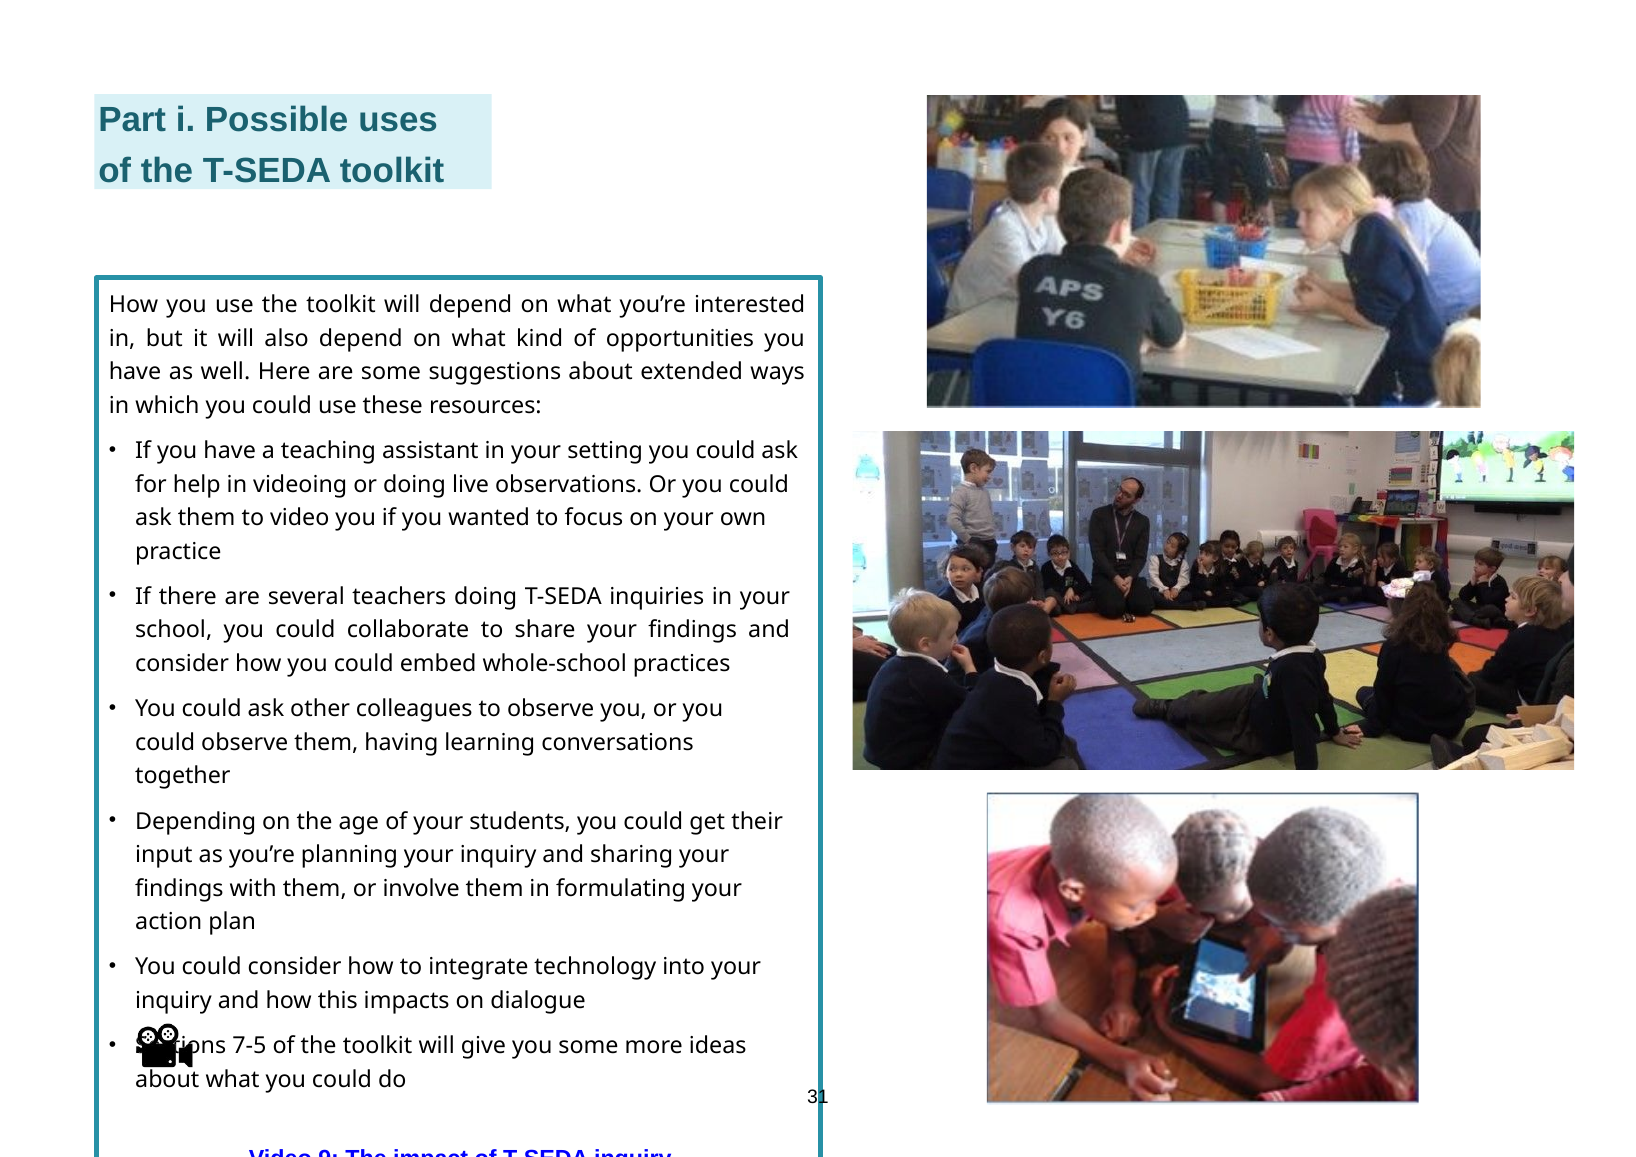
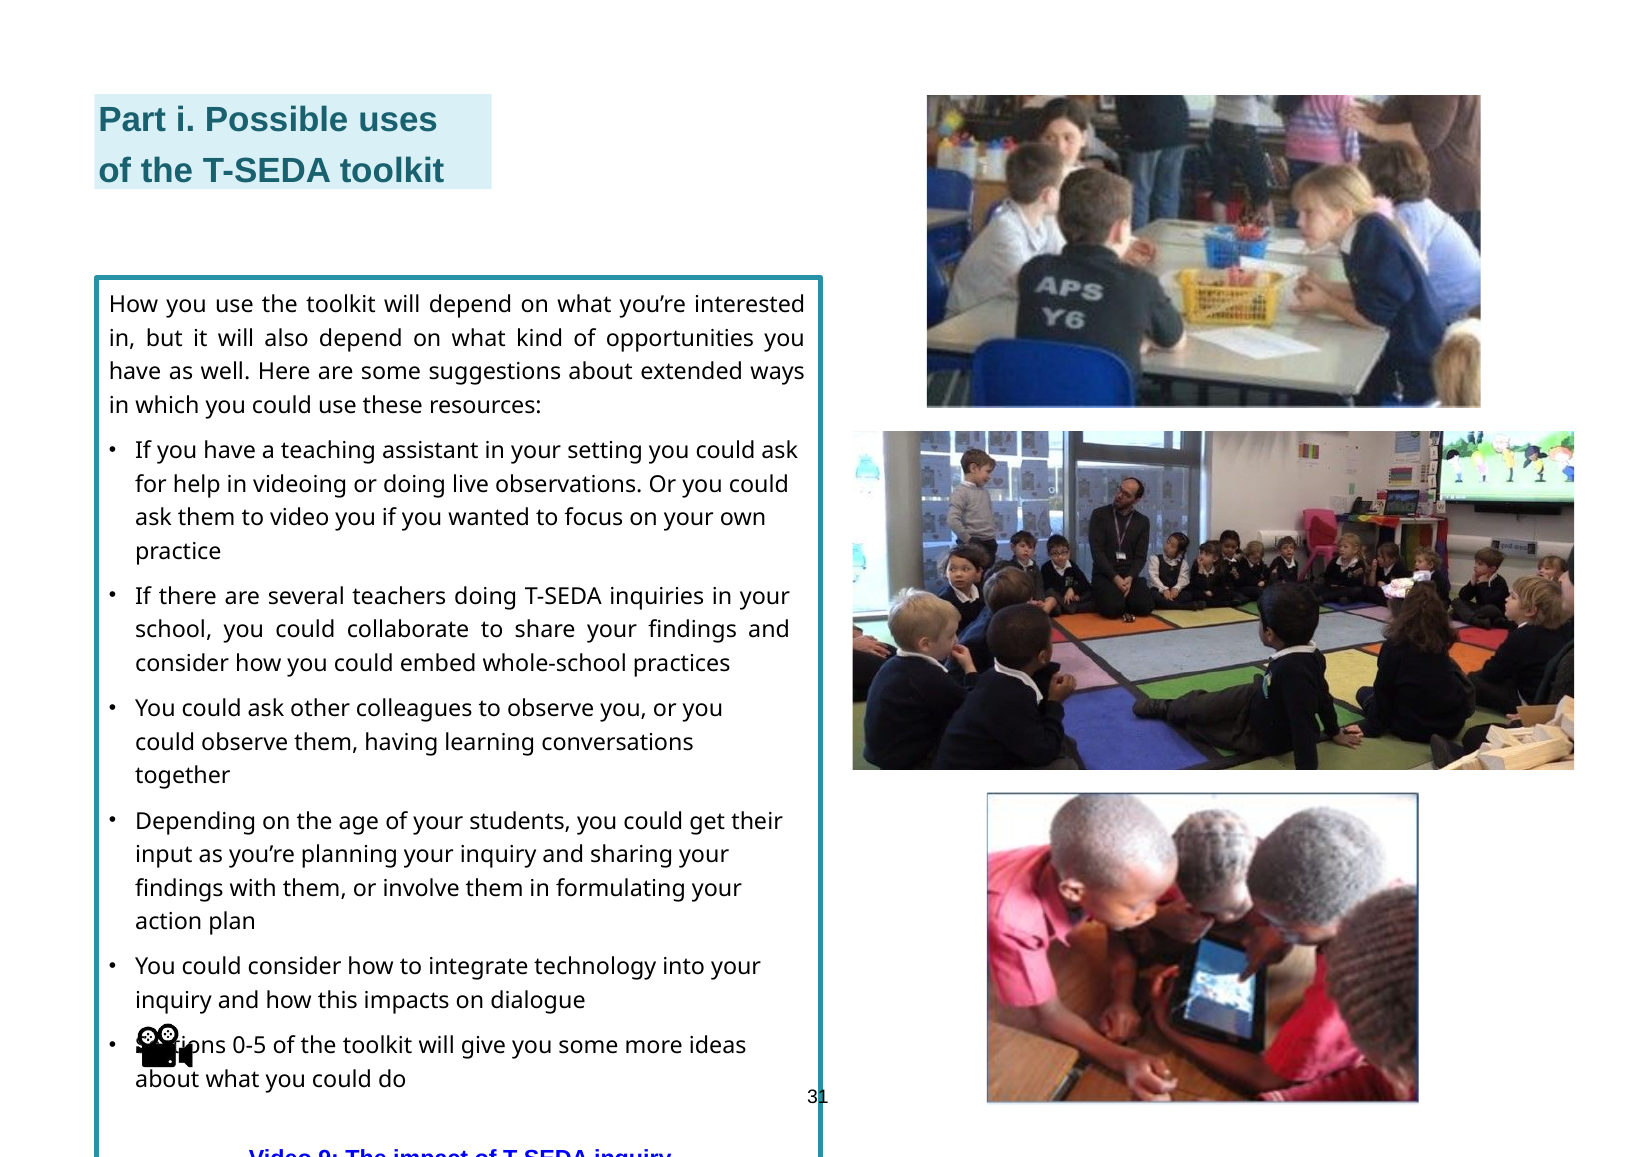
7-5: 7-5 -> 0-5
